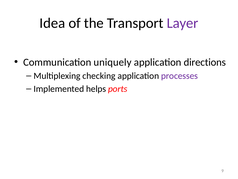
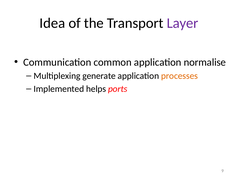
uniquely: uniquely -> common
directions: directions -> normalise
checking: checking -> generate
processes colour: purple -> orange
